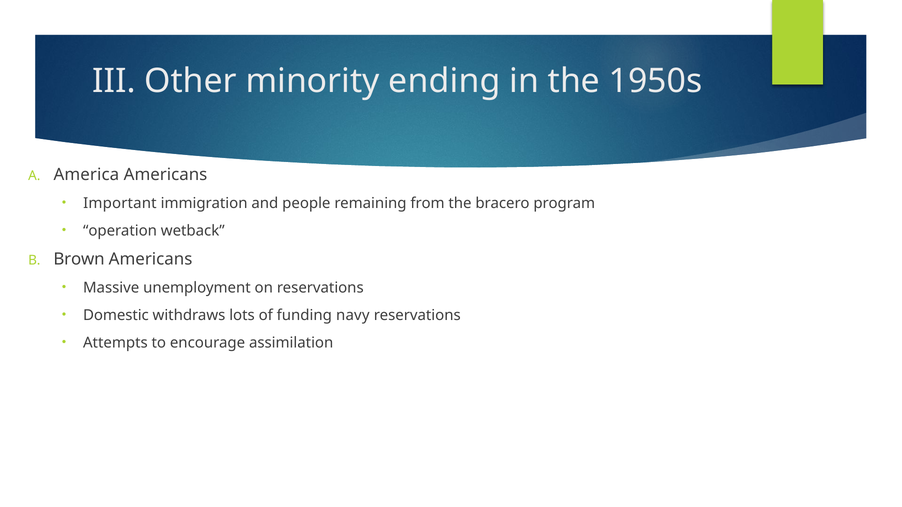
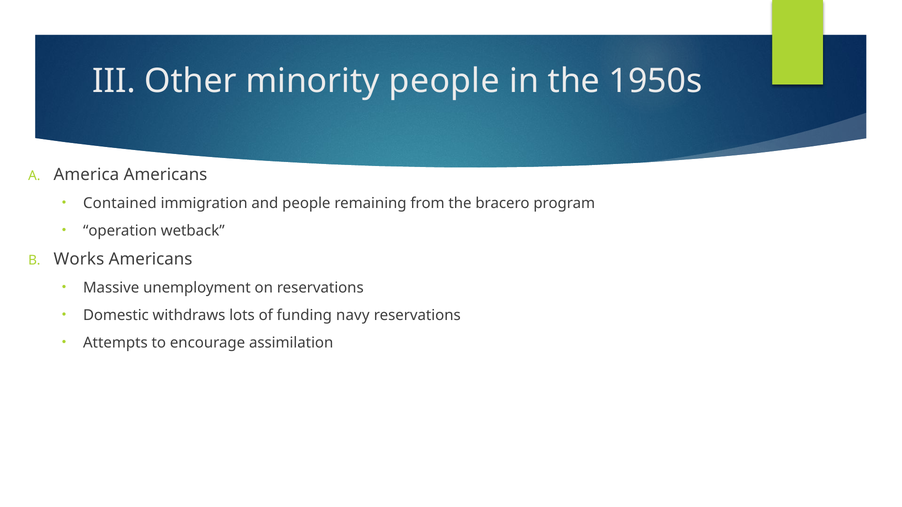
minority ending: ending -> people
Important: Important -> Contained
Brown: Brown -> Works
